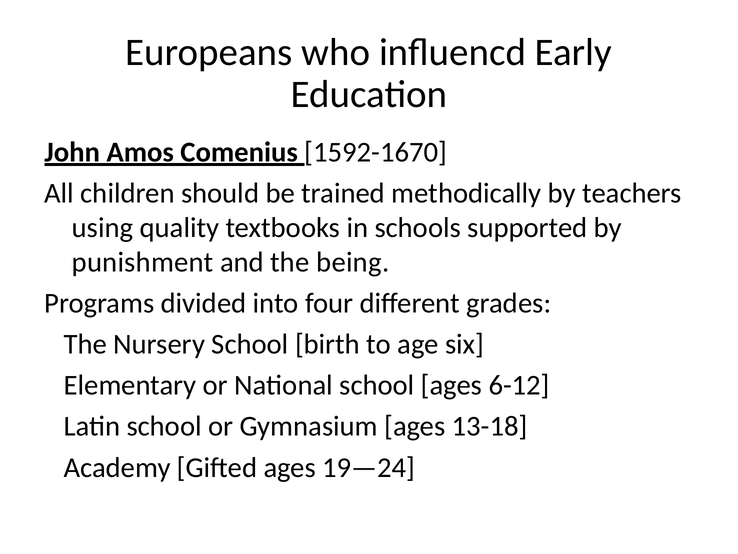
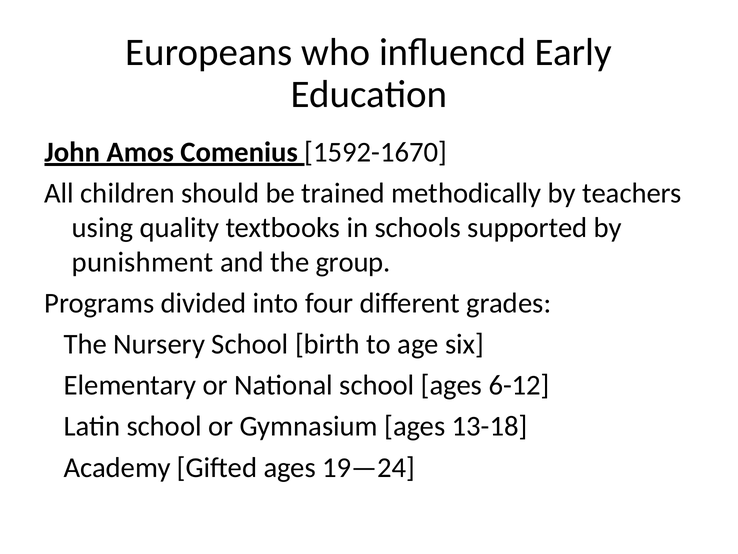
being: being -> group
